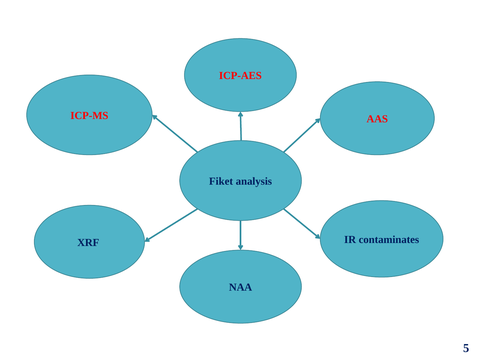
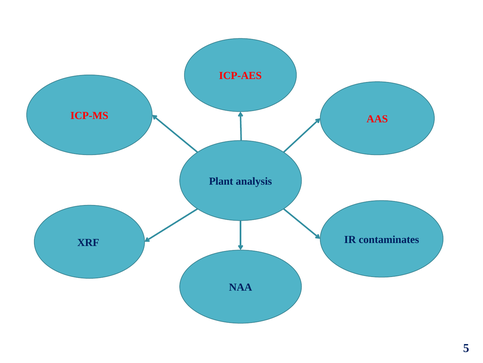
Fiket: Fiket -> Plant
